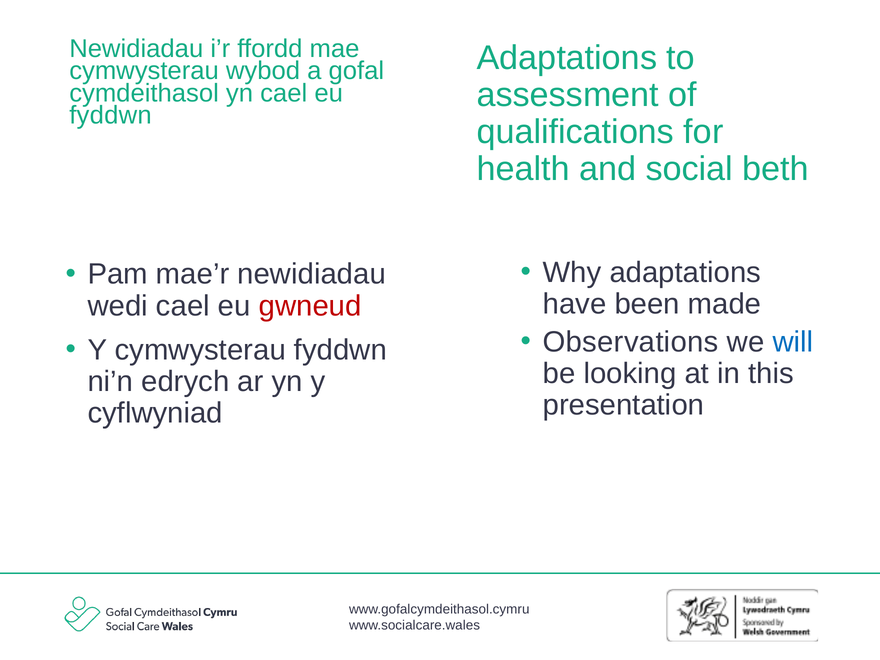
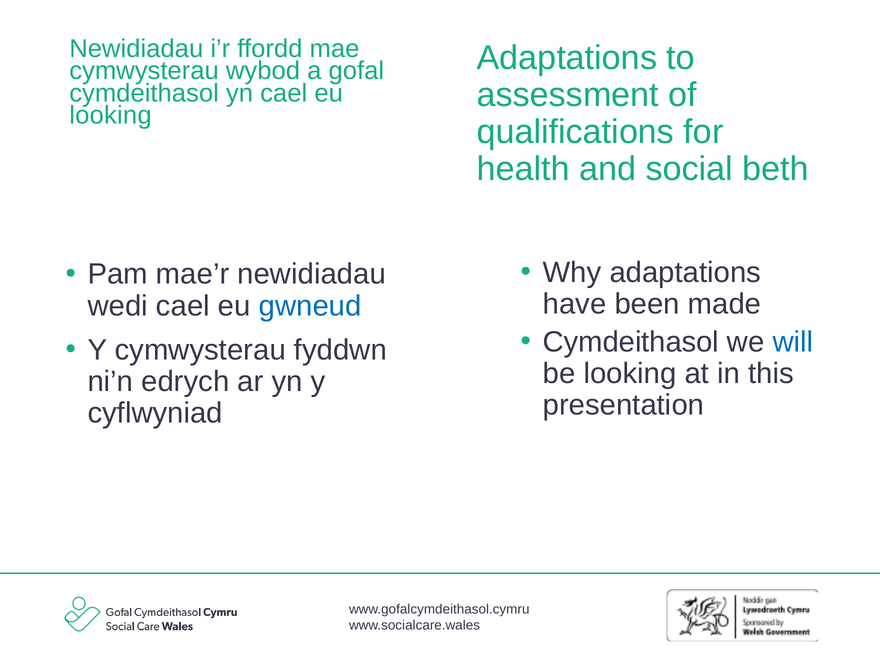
fyddwn at (110, 115): fyddwn -> looking
gwneud colour: red -> blue
Observations at (631, 342): Observations -> Cymdeithasol
